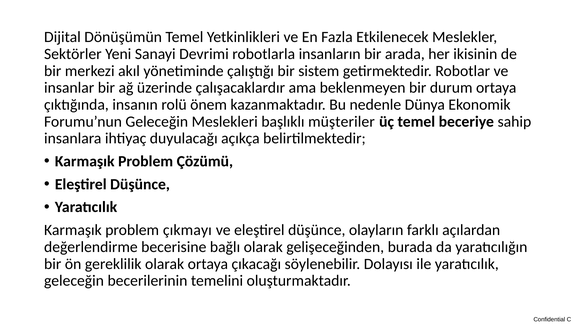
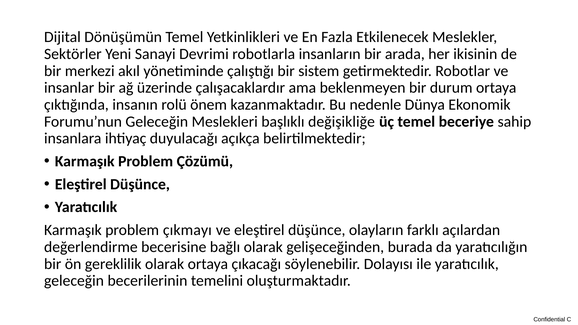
müşteriler: müşteriler -> değişikliğe
